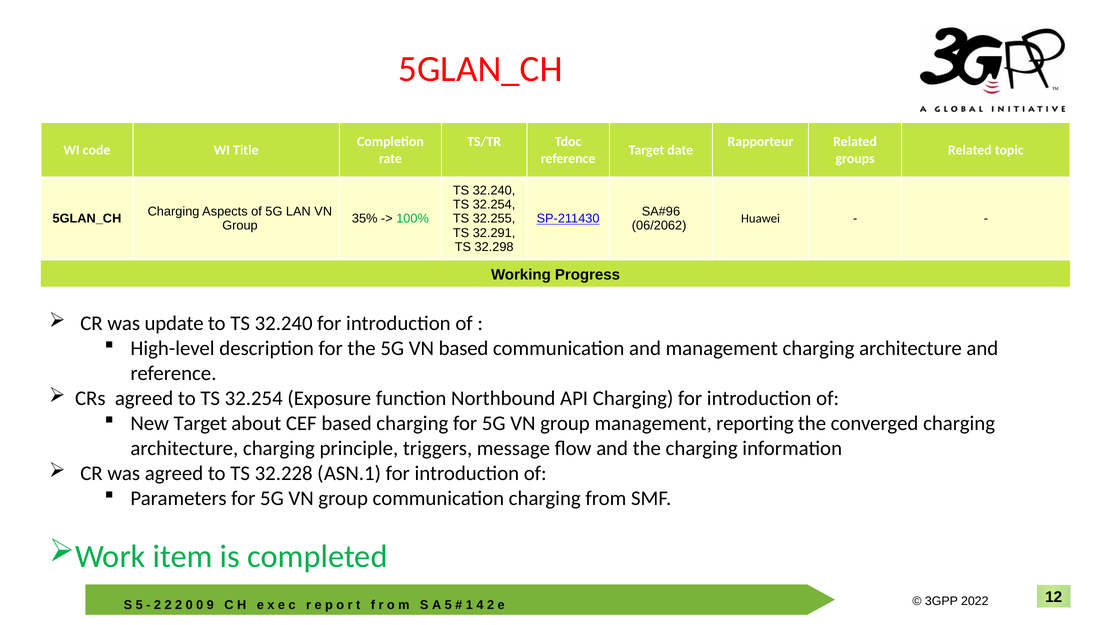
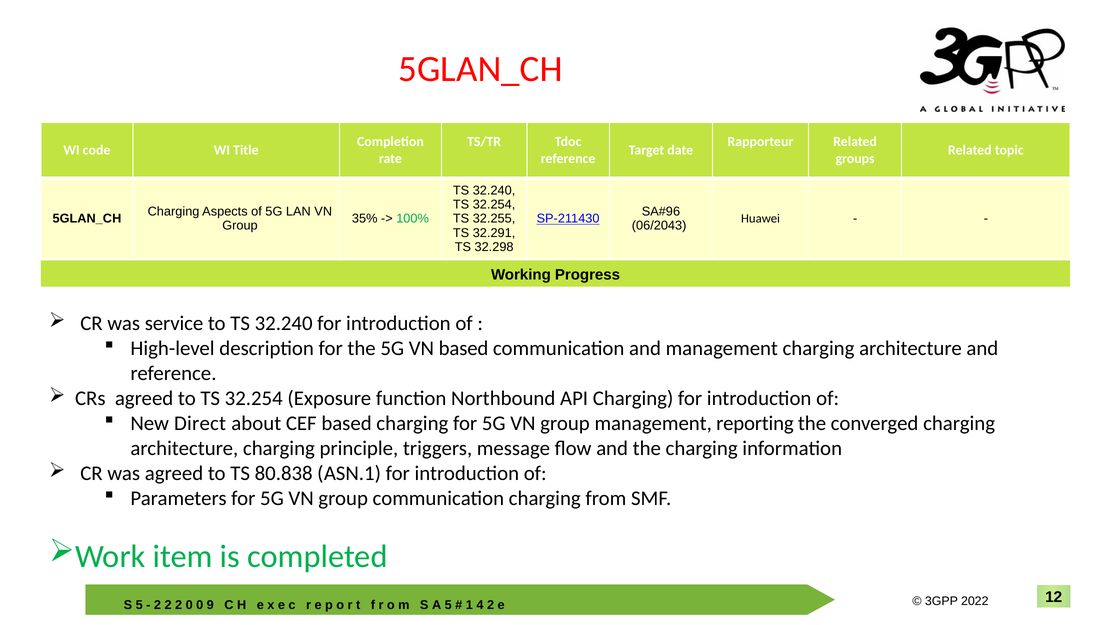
06/2062: 06/2062 -> 06/2043
update: update -> service
New Target: Target -> Direct
32.228: 32.228 -> 80.838
